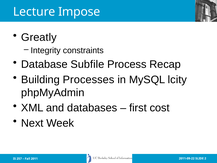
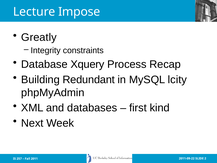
Subfile: Subfile -> Xquery
Processes: Processes -> Redundant
cost: cost -> kind
